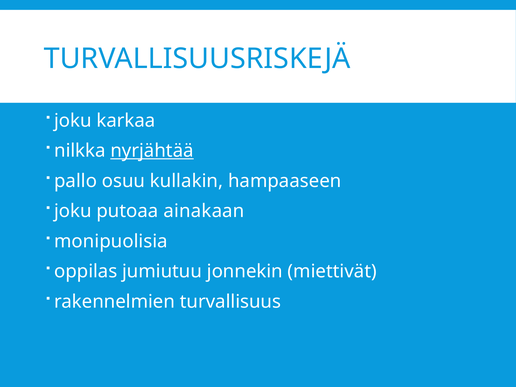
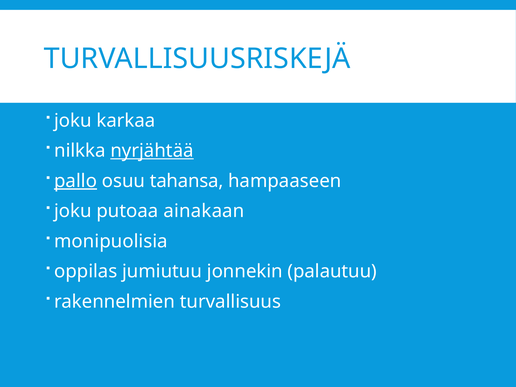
pallo underline: none -> present
kullakin: kullakin -> tahansa
miettivät: miettivät -> palautuu
